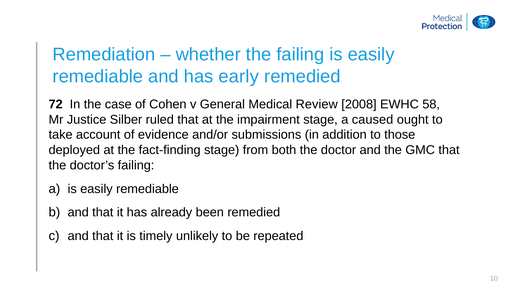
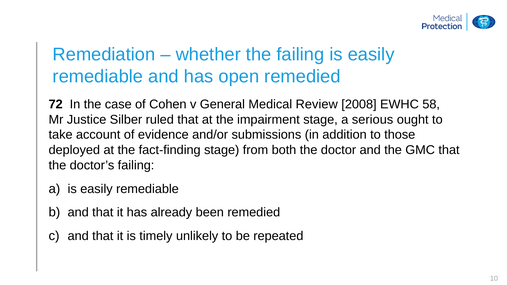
early: early -> open
caused: caused -> serious
